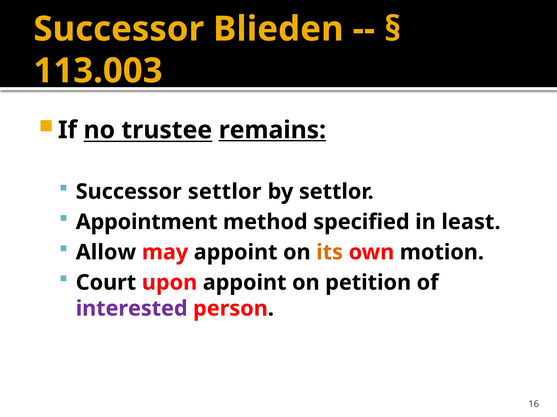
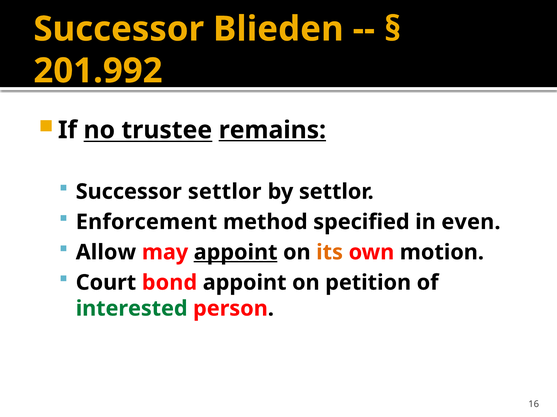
113.003: 113.003 -> 201.992
Appointment: Appointment -> Enforcement
least: least -> even
appoint at (236, 253) underline: none -> present
upon: upon -> bond
interested colour: purple -> green
